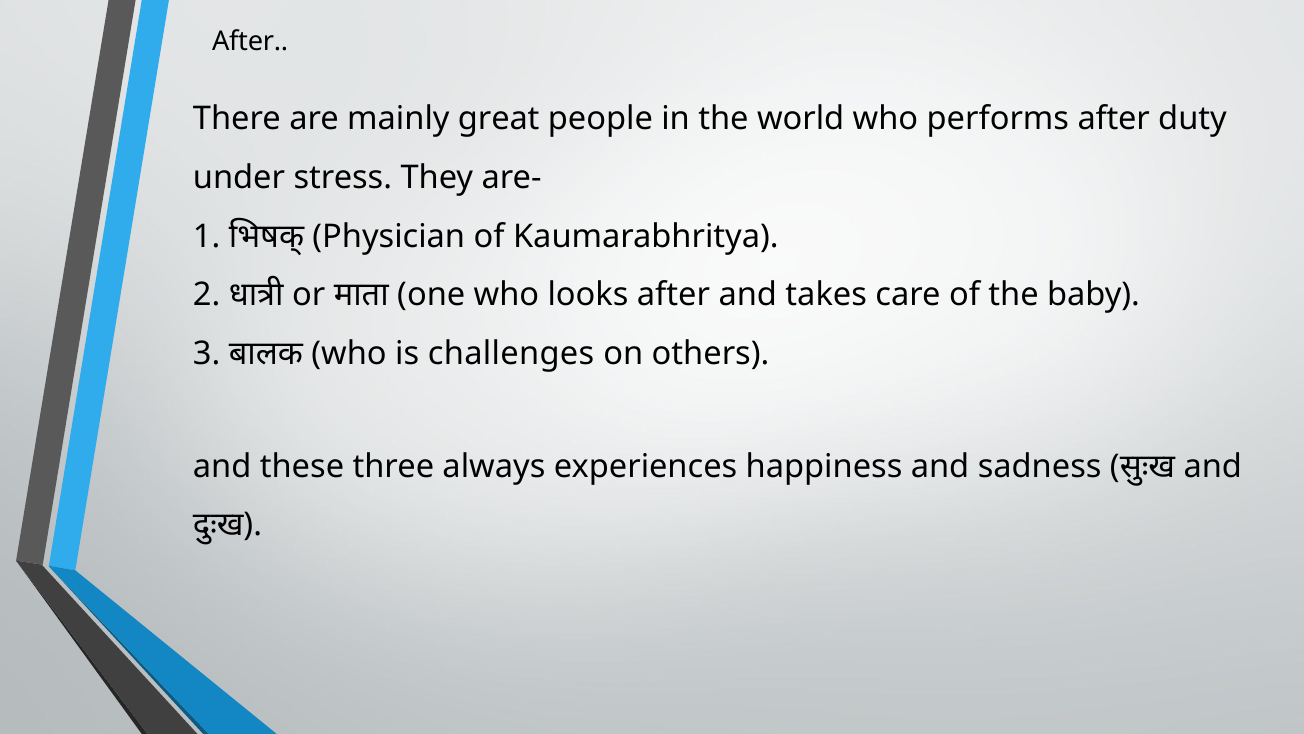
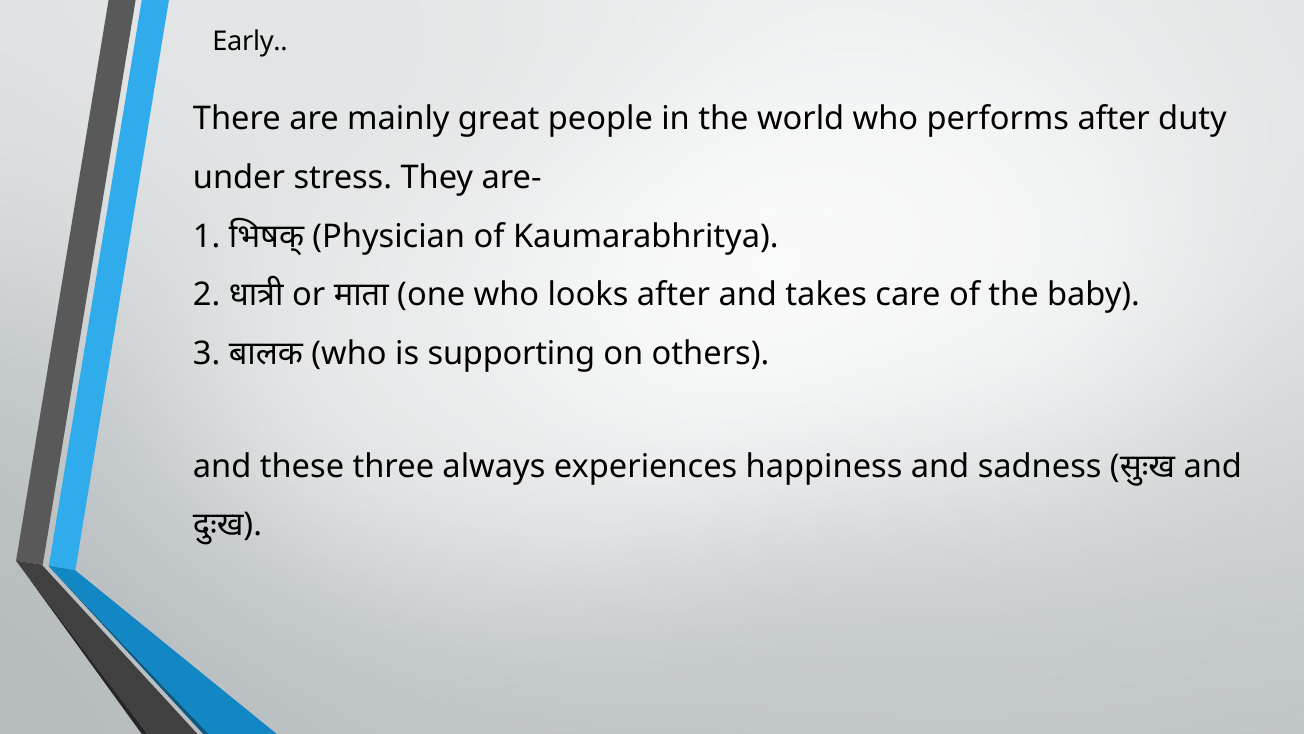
After at (250, 42): After -> Early
challenges: challenges -> supporting
